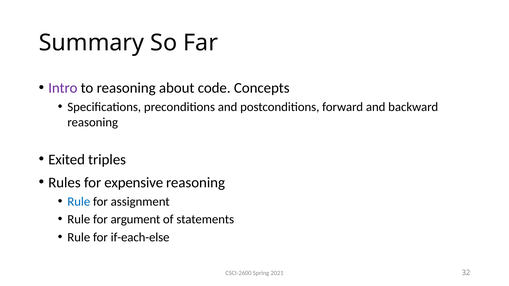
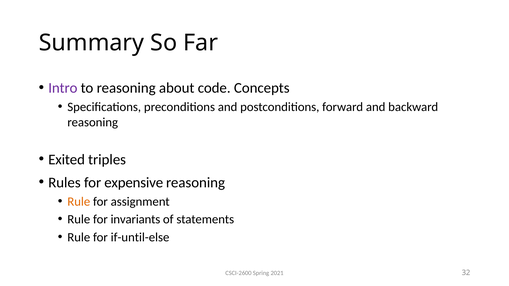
Rule at (79, 202) colour: blue -> orange
argument: argument -> invariants
if-each-else: if-each-else -> if-until-else
